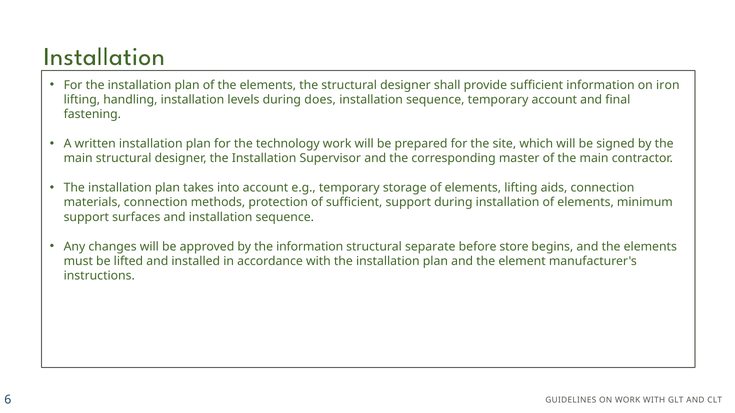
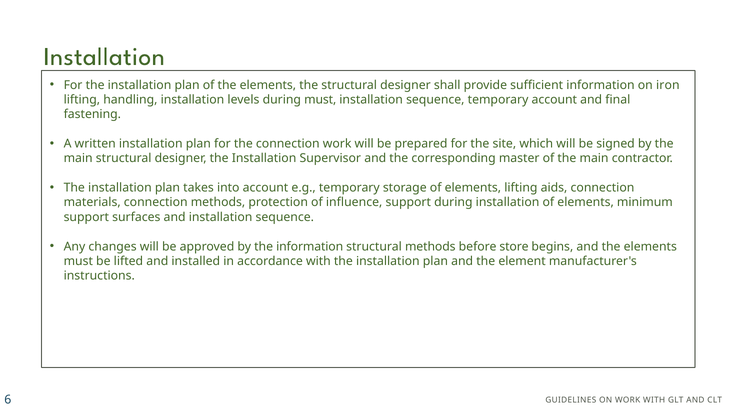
during does: does -> must
the technology: technology -> connection
of sufficient: sufficient -> influence
structural separate: separate -> methods
